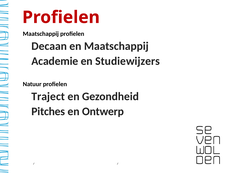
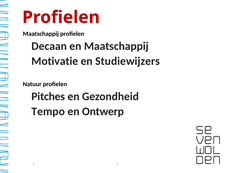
Academie: Academie -> Motivatie
Traject: Traject -> Pitches
Pitches: Pitches -> Tempo
